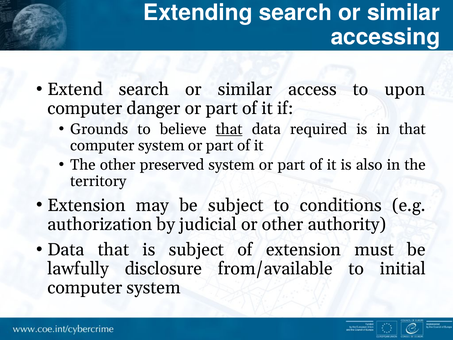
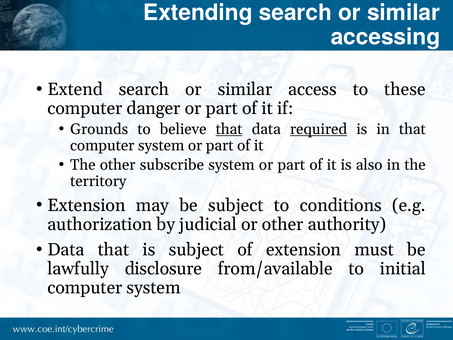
upon: upon -> these
required underline: none -> present
preserved: preserved -> subscribe
